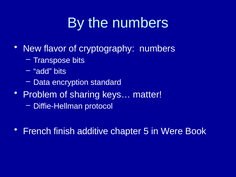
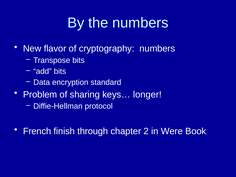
matter: matter -> longer
additive: additive -> through
5: 5 -> 2
